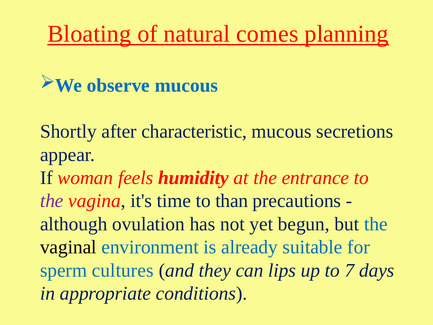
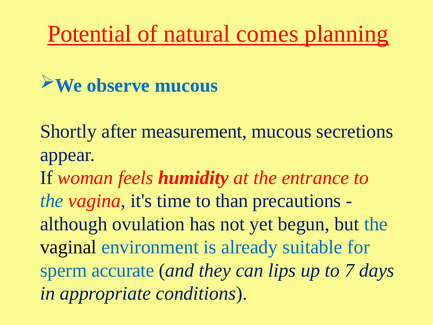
Bloating: Bloating -> Potential
characteristic: characteristic -> measurement
the at (52, 201) colour: purple -> blue
cultures: cultures -> accurate
